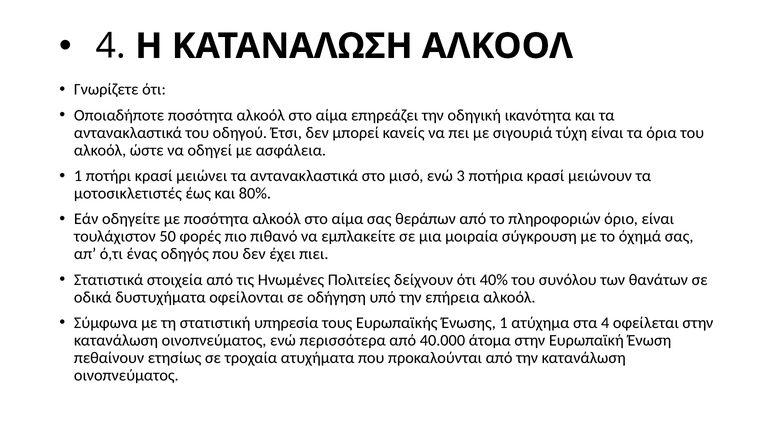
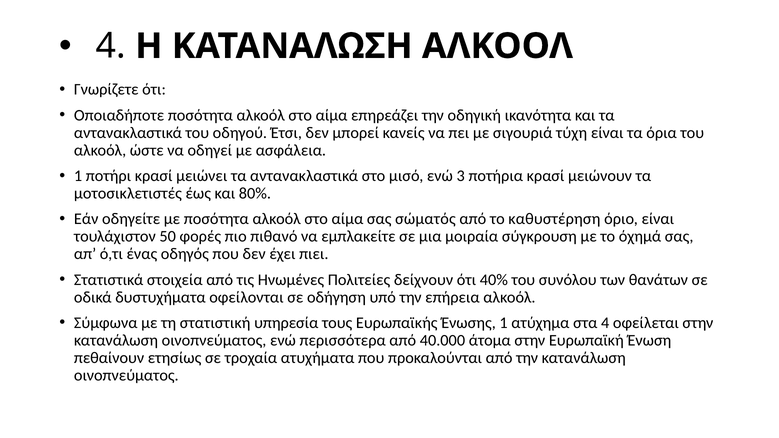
θεράπων: θεράπων -> σώματός
πληροφοριών: πληροφοριών -> καθυστέρηση
